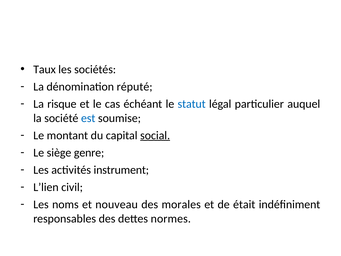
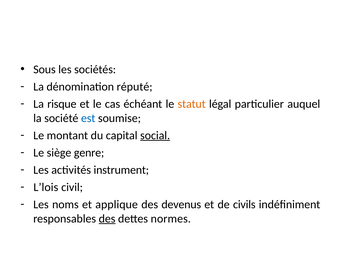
Taux: Taux -> Sous
statut colour: blue -> orange
L’lien: L’lien -> L’lois
nouveau: nouveau -> applique
morales: morales -> devenus
était: était -> civils
des at (107, 218) underline: none -> present
